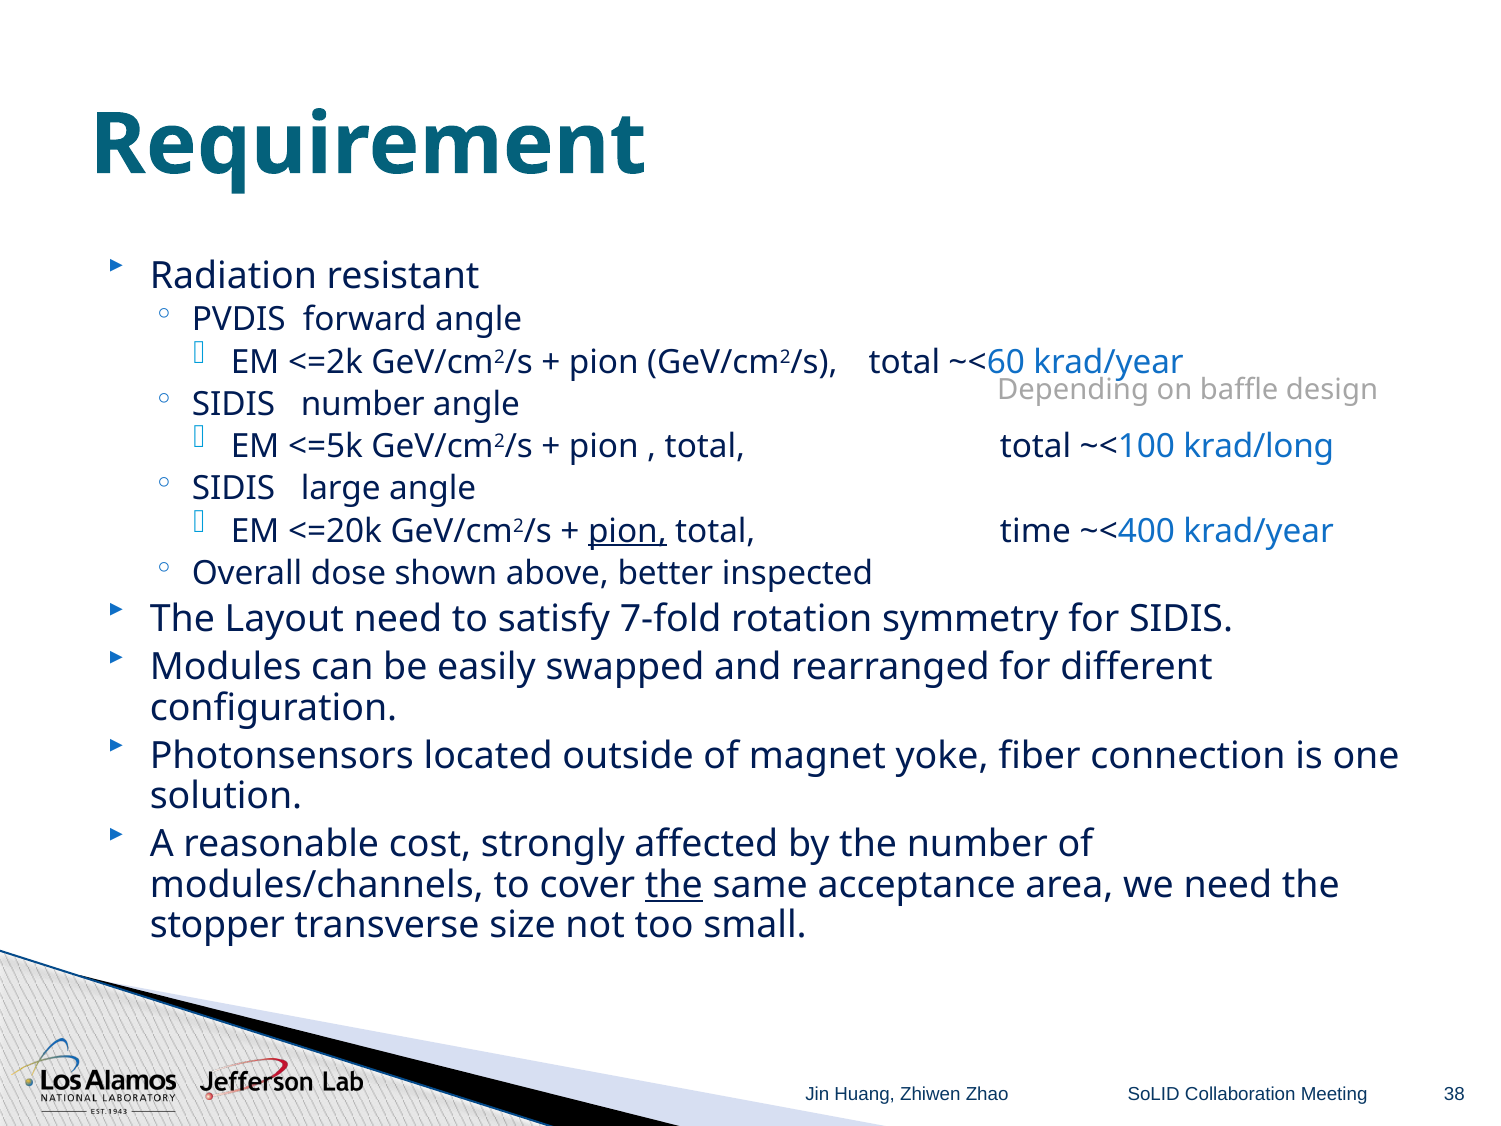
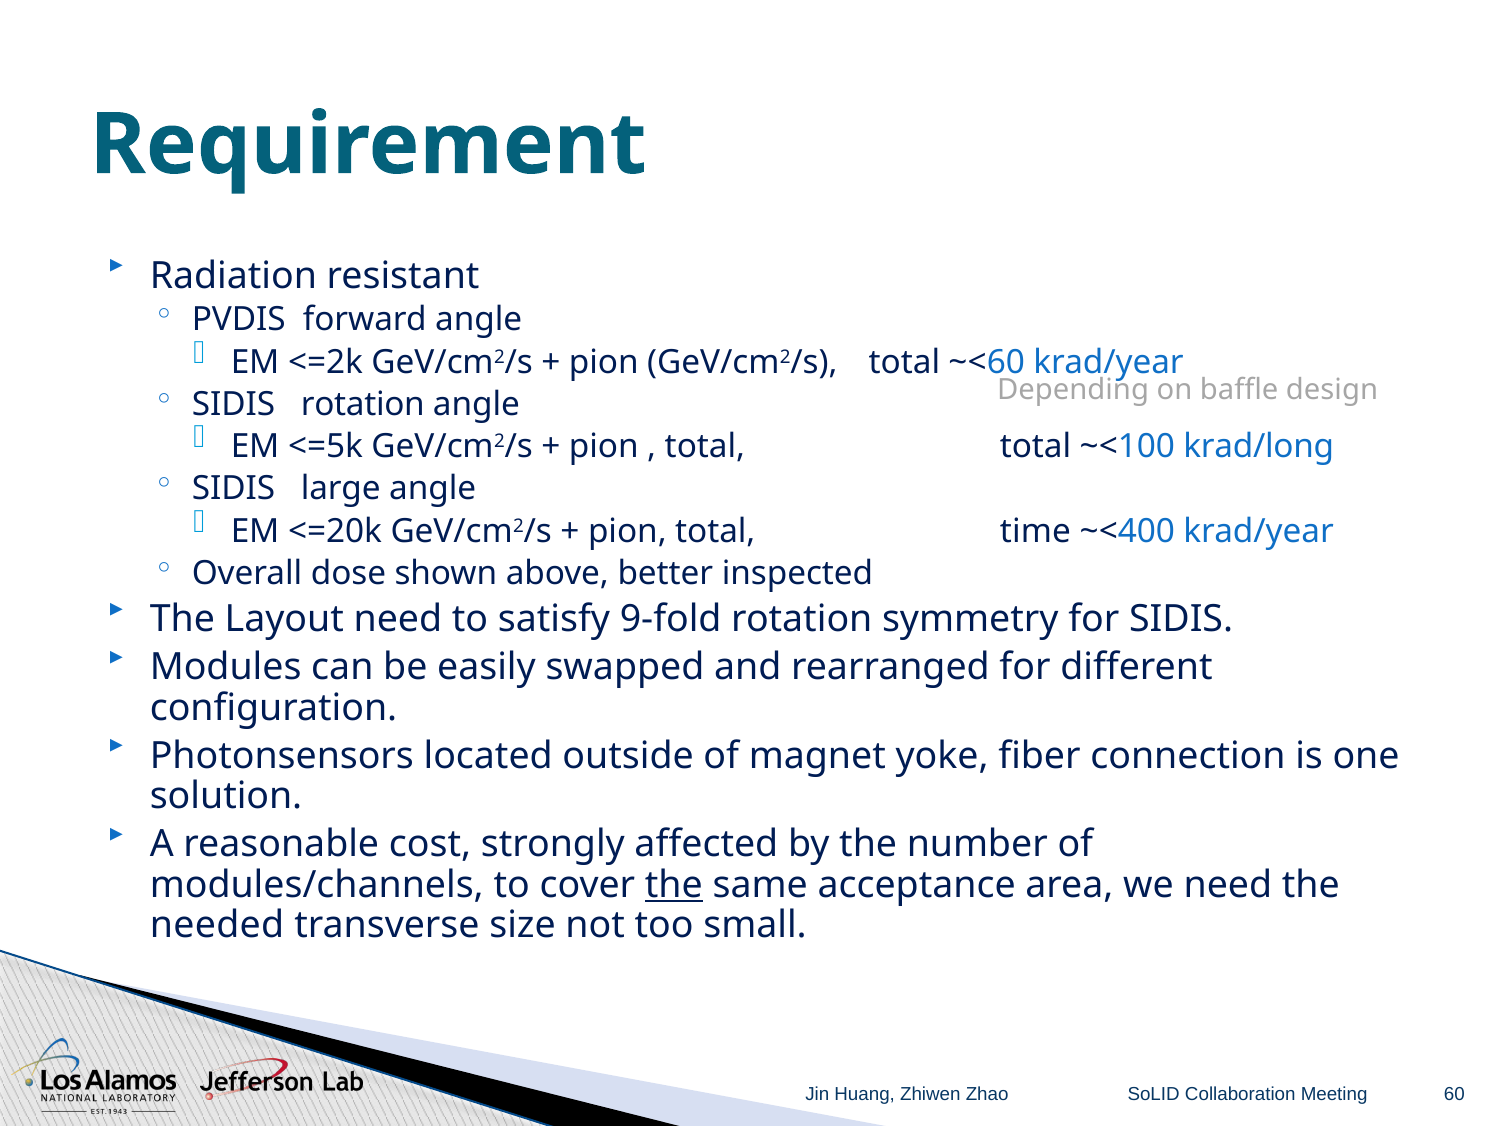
SIDIS number: number -> rotation
pion at (627, 531) underline: present -> none
7-fold: 7-fold -> 9-fold
stopper: stopper -> needed
38: 38 -> 60
